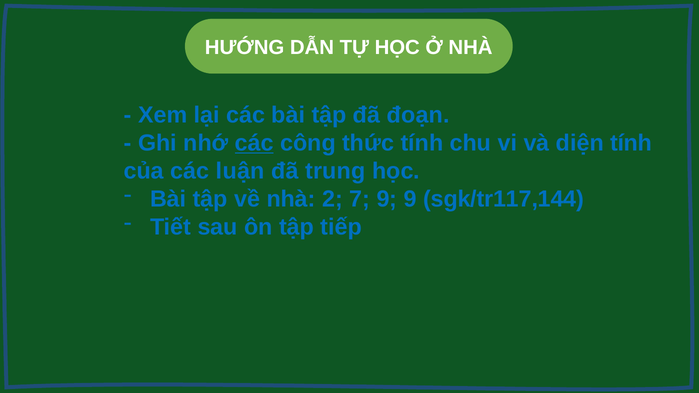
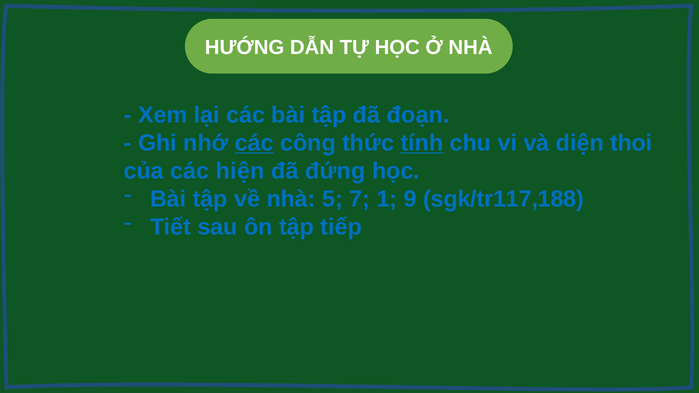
tính at (422, 143) underline: none -> present
diện tính: tính -> thoi
luận: luận -> hiện
trung: trung -> đứng
2: 2 -> 5
7 9: 9 -> 1
sgk/tr117,144: sgk/tr117,144 -> sgk/tr117,188
